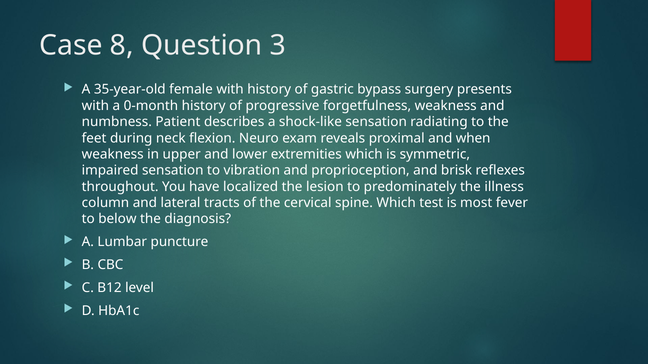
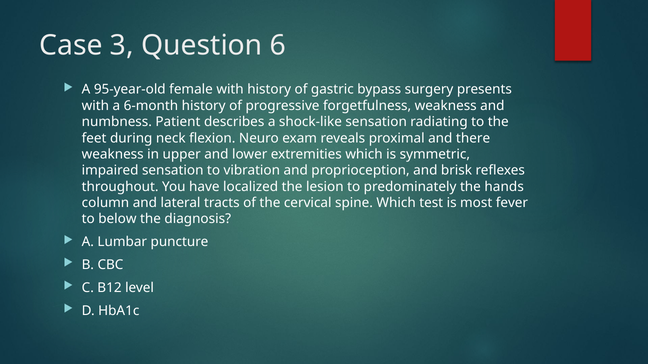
8: 8 -> 3
3: 3 -> 6
35-year-old: 35-year-old -> 95-year-old
0-month: 0-month -> 6-month
when: when -> there
illness: illness -> hands
